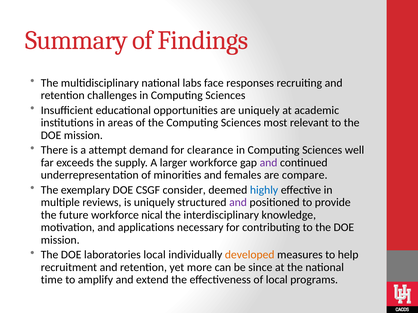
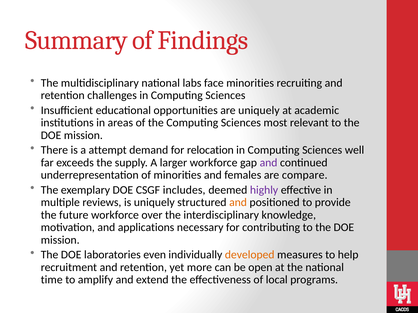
face responses: responses -> minorities
clearance: clearance -> relocation
consider: consider -> includes
highly colour: blue -> purple
and at (238, 203) colour: purple -> orange
nical: nical -> over
laboratories local: local -> even
since: since -> open
